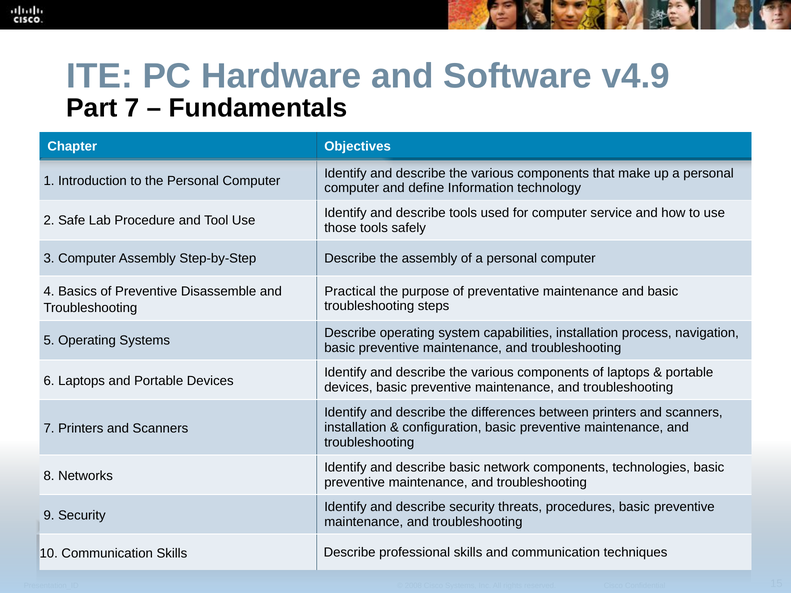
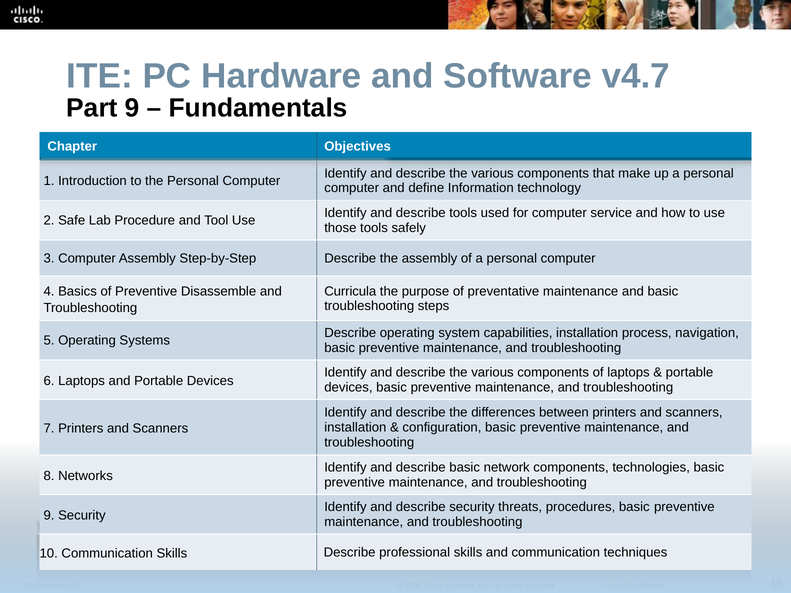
v4.9: v4.9 -> v4.7
Part 7: 7 -> 9
Practical: Practical -> Curricula
